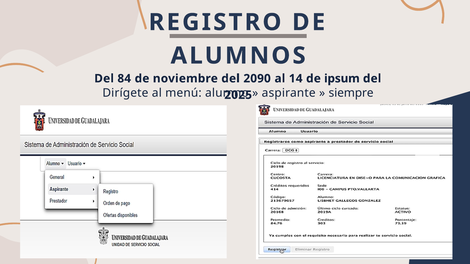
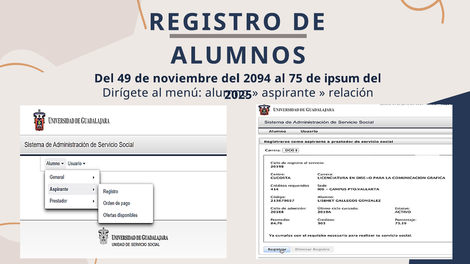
84: 84 -> 49
2090: 2090 -> 2094
14: 14 -> 75
siempre: siempre -> relación
